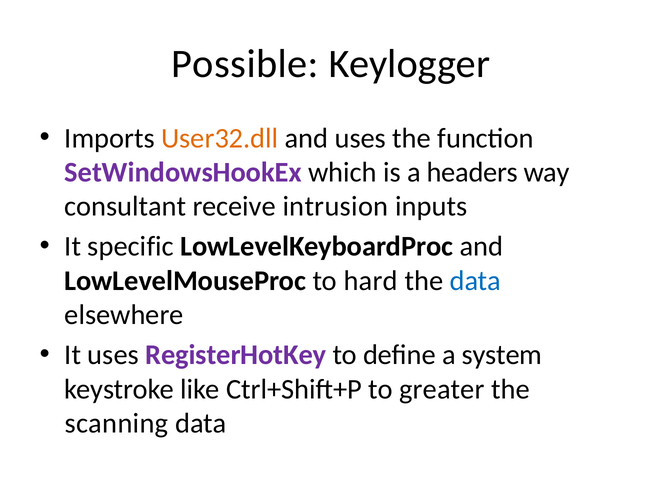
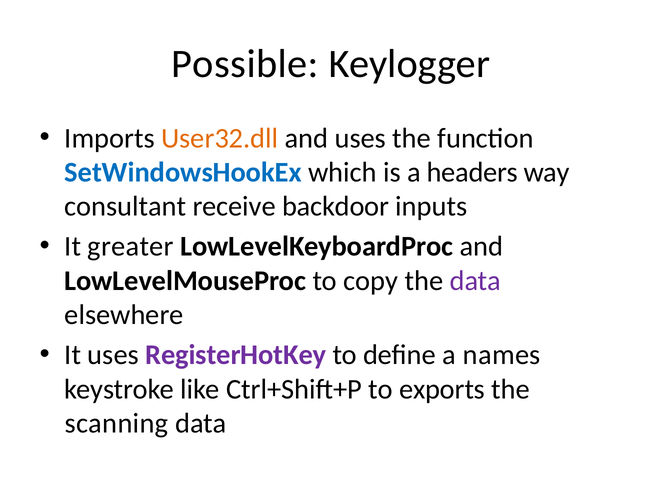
SetWindowsHookEx colour: purple -> blue
intrusion: intrusion -> backdoor
specific: specific -> greater
hard: hard -> copy
data at (475, 281) colour: blue -> purple
system: system -> names
greater: greater -> exports
